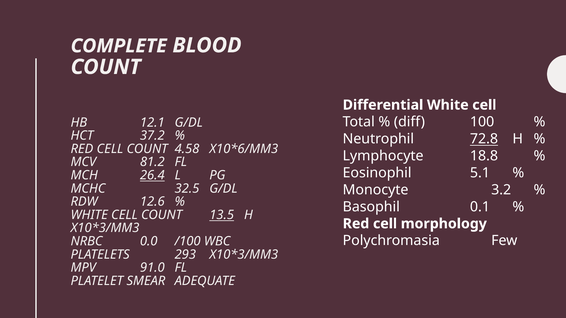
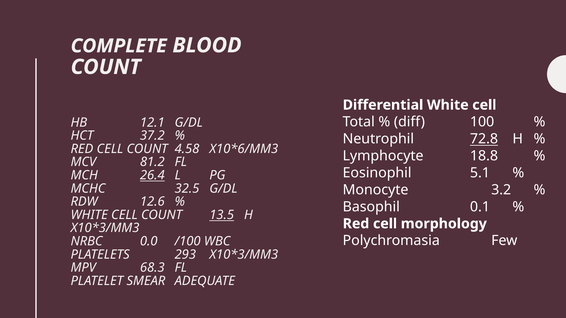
91.0: 91.0 -> 68.3
